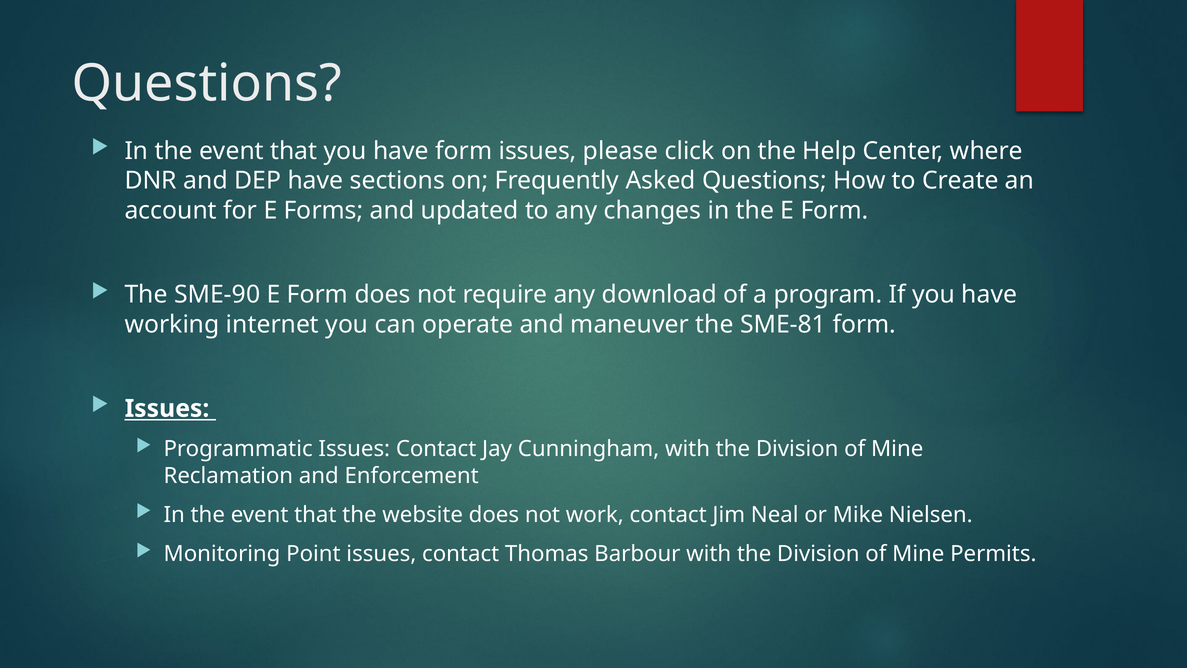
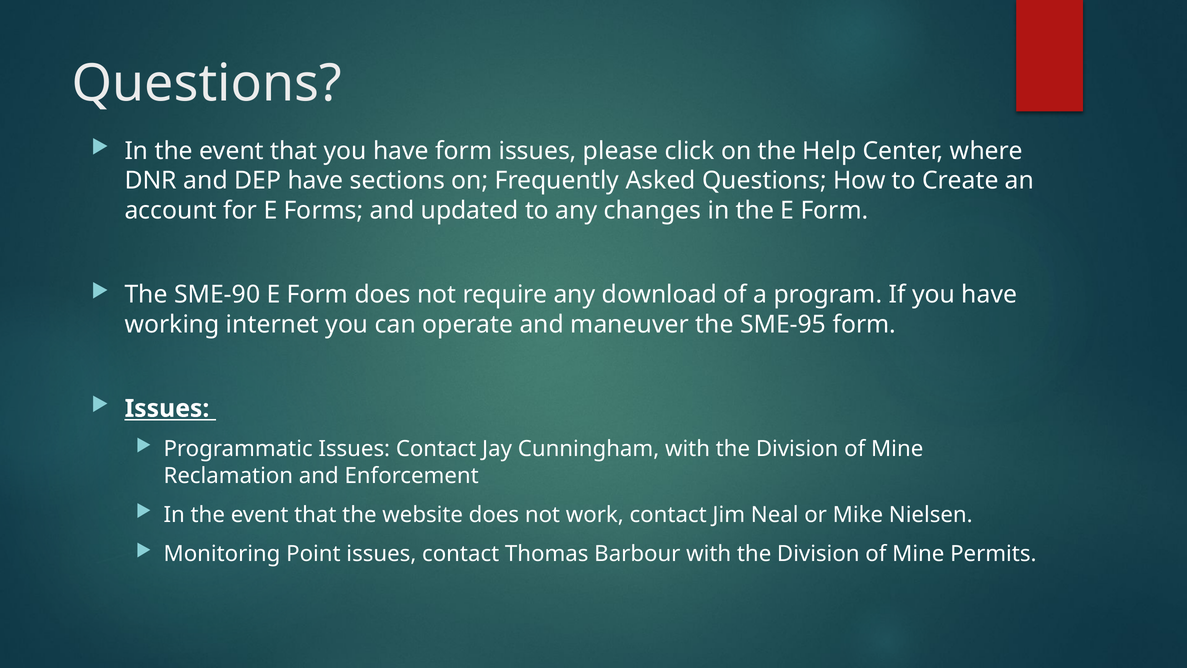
SME-81: SME-81 -> SME-95
